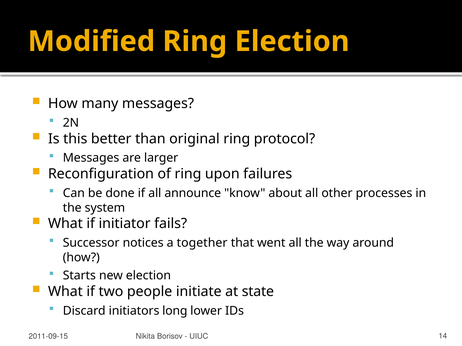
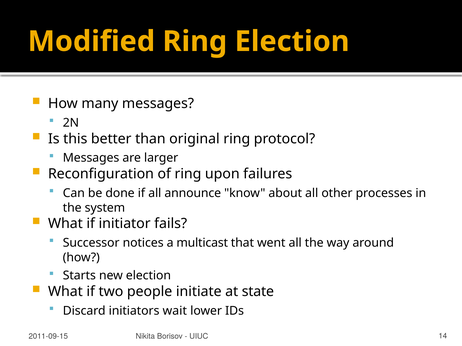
together: together -> multicast
long: long -> wait
